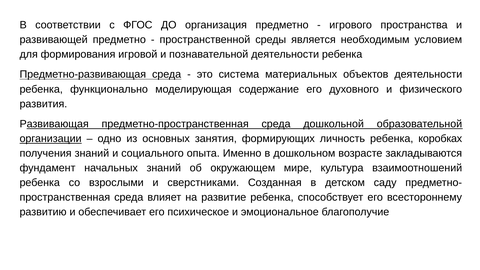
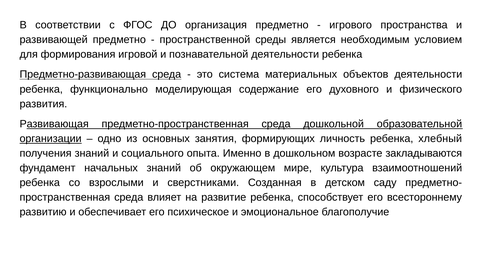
коробках: коробках -> хлебный
